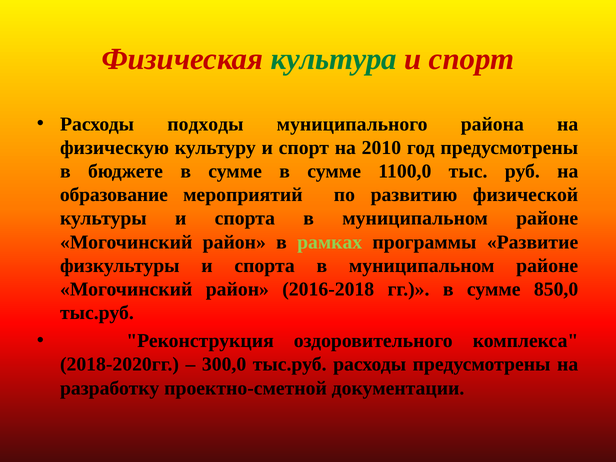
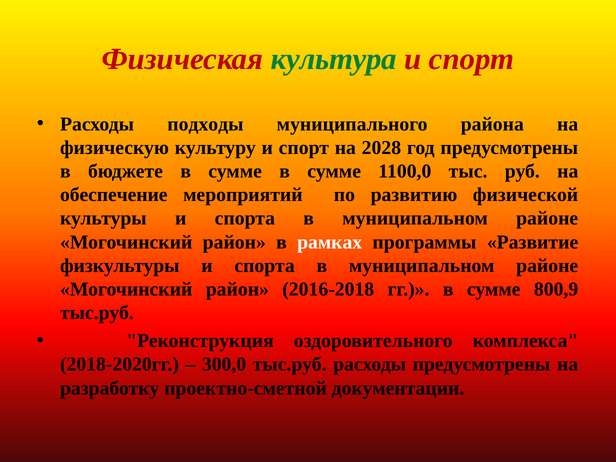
2010: 2010 -> 2028
образование: образование -> обеспечение
рамках colour: light green -> white
850,0: 850,0 -> 800,9
